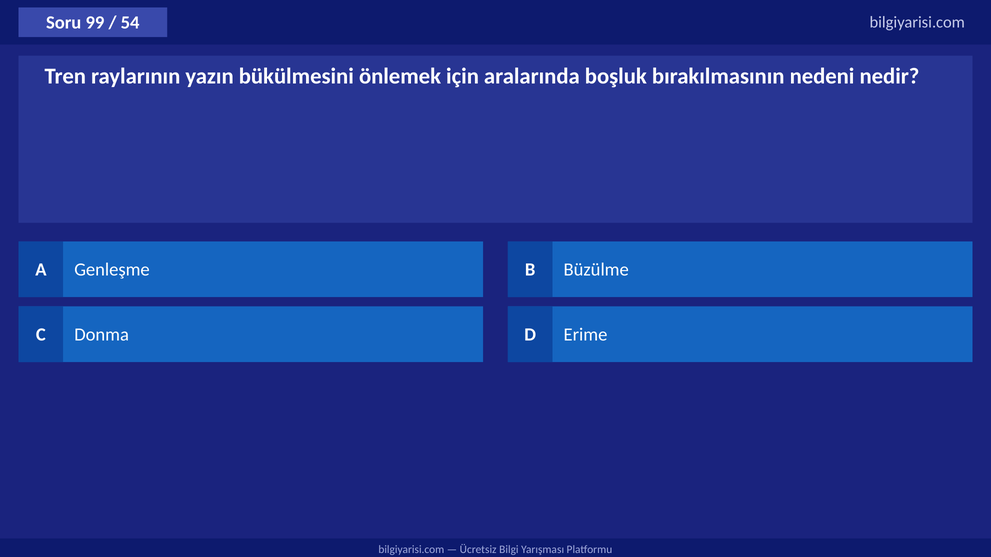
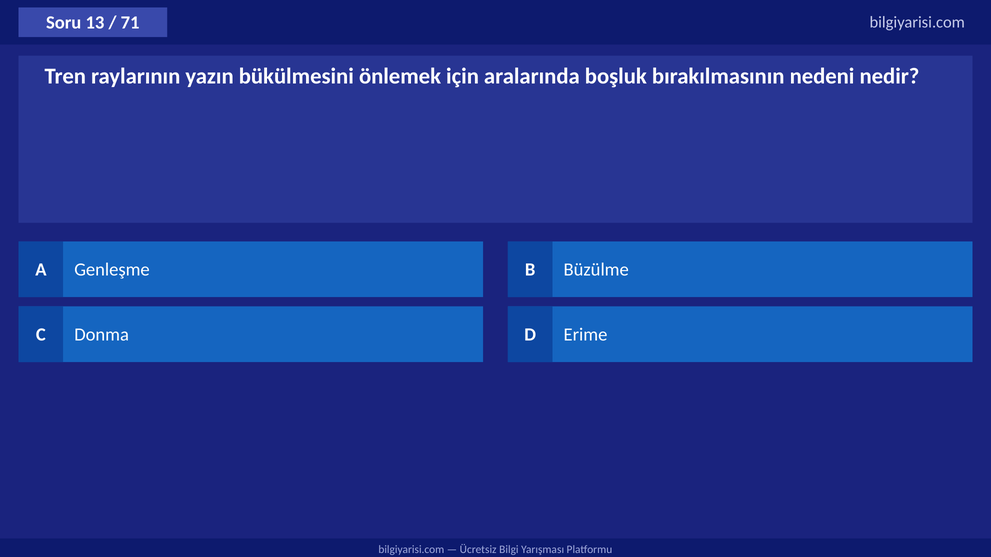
99: 99 -> 13
54: 54 -> 71
